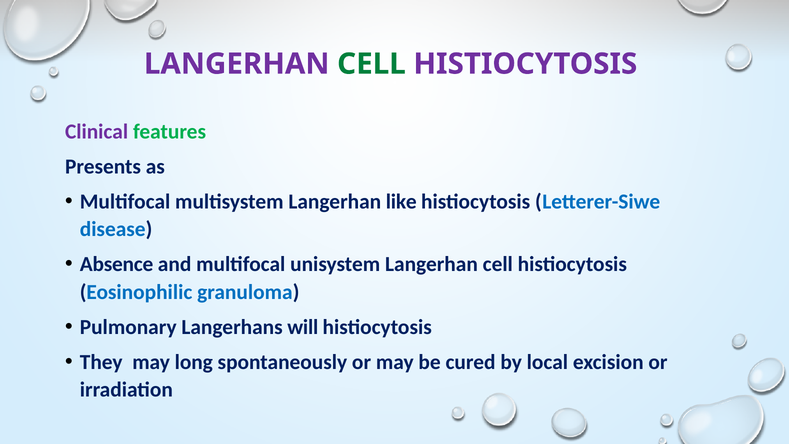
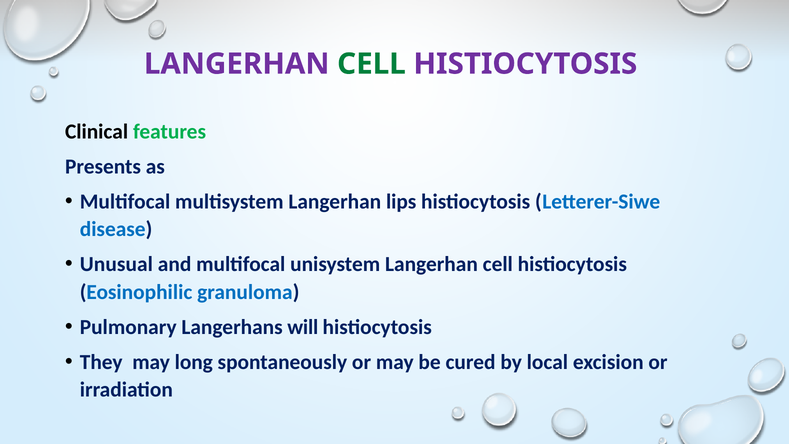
Clinical colour: purple -> black
like: like -> lips
Absence: Absence -> Unusual
